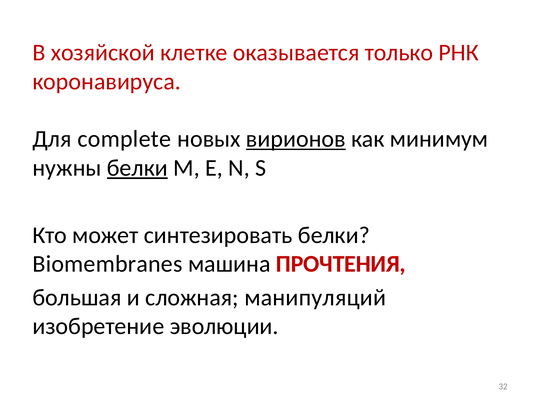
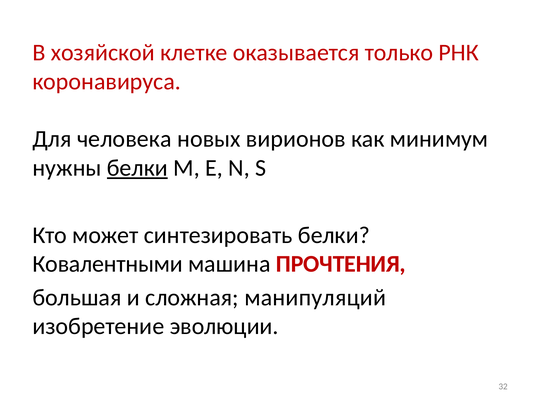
complete: complete -> человека
вирионов underline: present -> none
Biomembranes: Biomembranes -> Ковалентными
